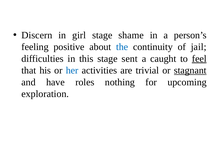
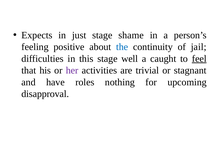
Discern: Discern -> Expects
girl: girl -> just
sent: sent -> well
her colour: blue -> purple
stagnant underline: present -> none
exploration: exploration -> disapproval
